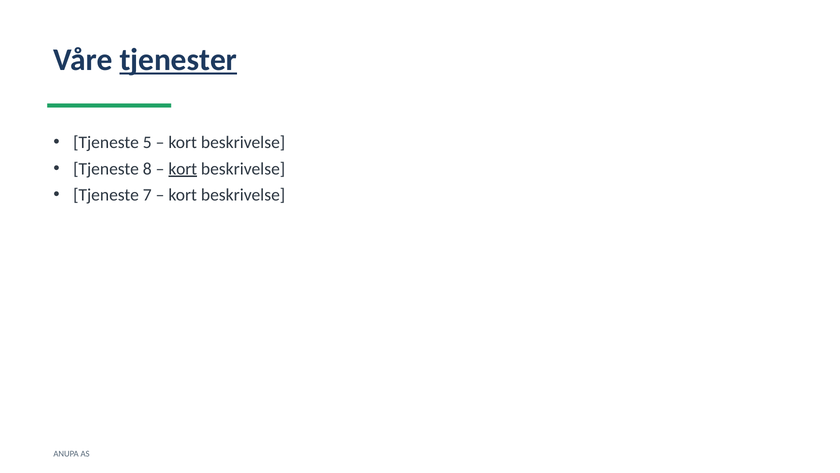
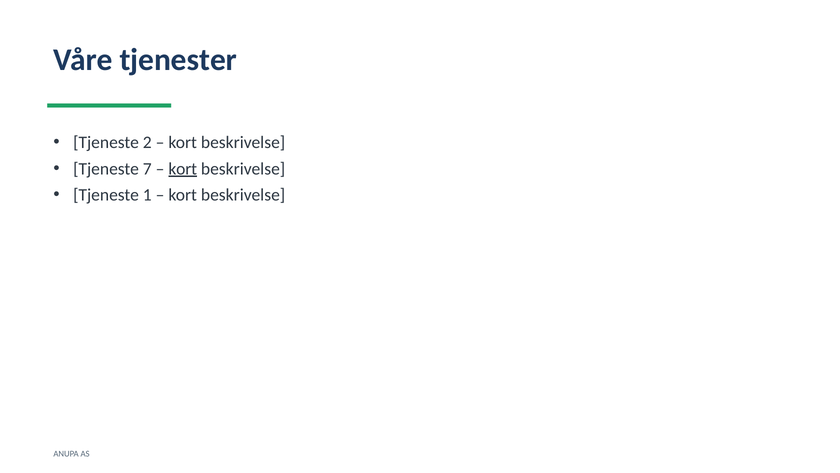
tjenester underline: present -> none
5: 5 -> 2
8: 8 -> 7
7: 7 -> 1
